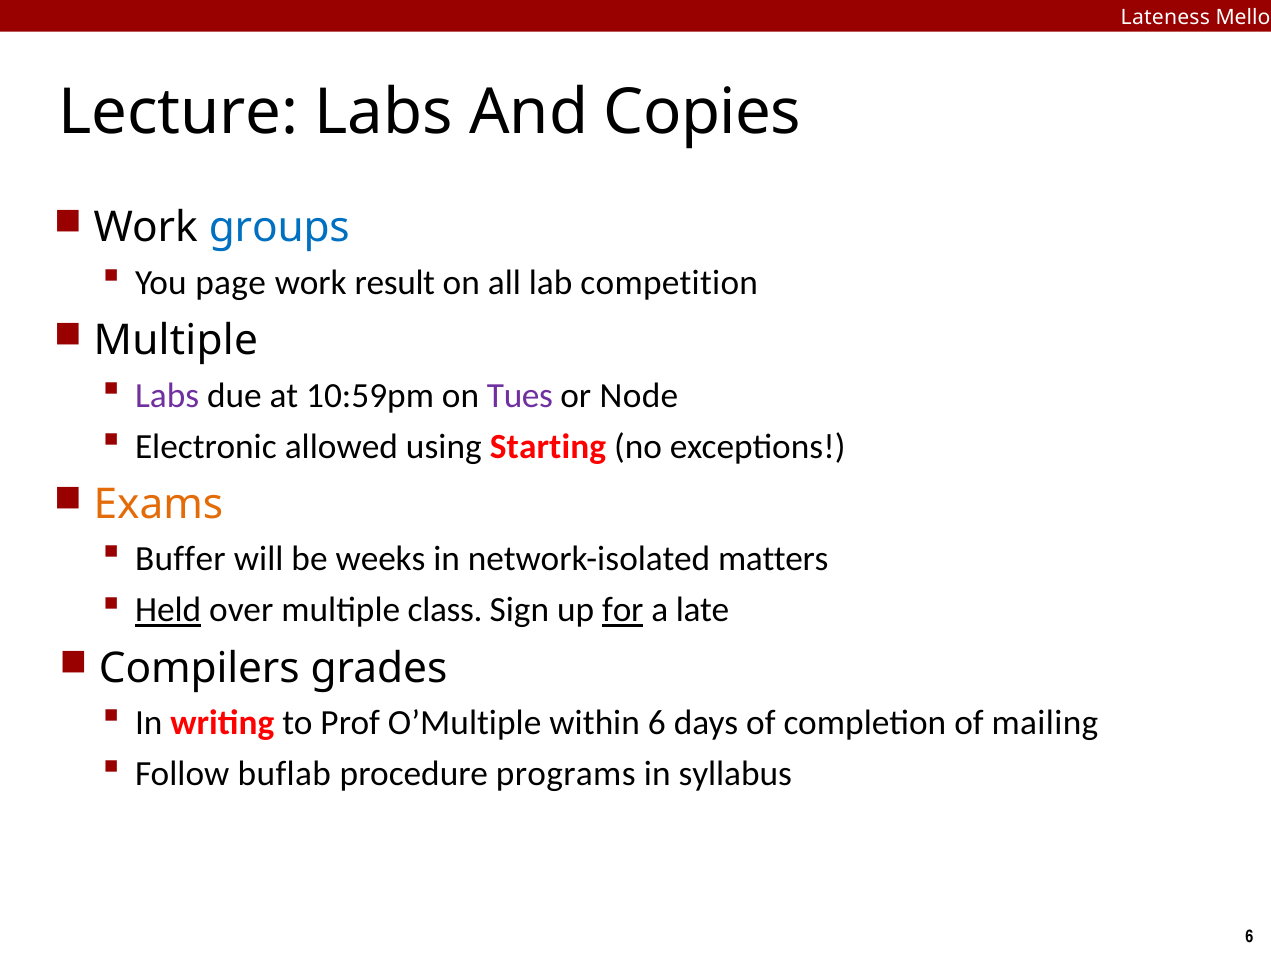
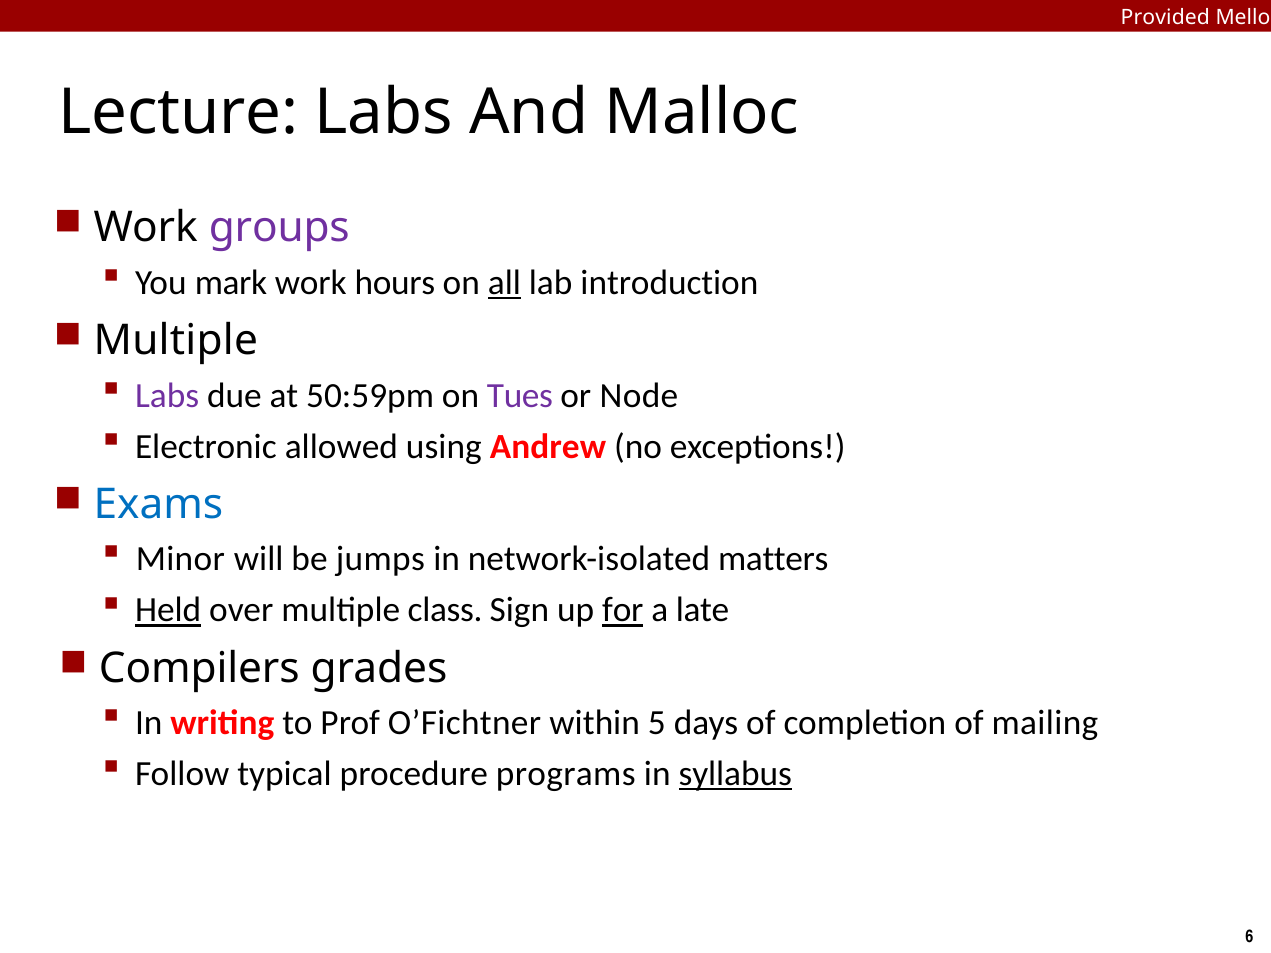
Lateness: Lateness -> Provided
Copies: Copies -> Malloc
groups colour: blue -> purple
page: page -> mark
result: result -> hours
all underline: none -> present
competition: competition -> introduction
10:59pm: 10:59pm -> 50:59pm
Starting: Starting -> Andrew
Exams colour: orange -> blue
Buffer: Buffer -> Minor
weeks: weeks -> jumps
O’Multiple: O’Multiple -> O’Fichtner
within 6: 6 -> 5
buflab: buflab -> typical
syllabus underline: none -> present
